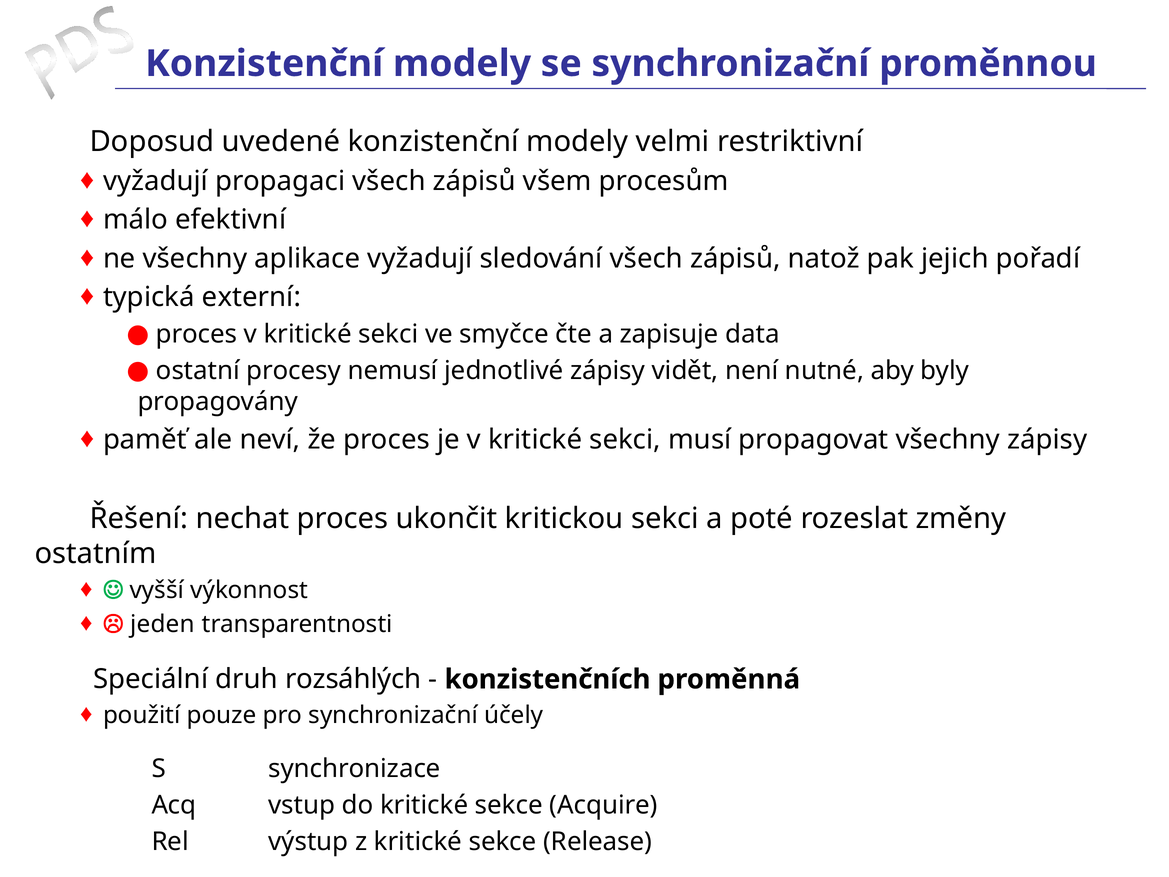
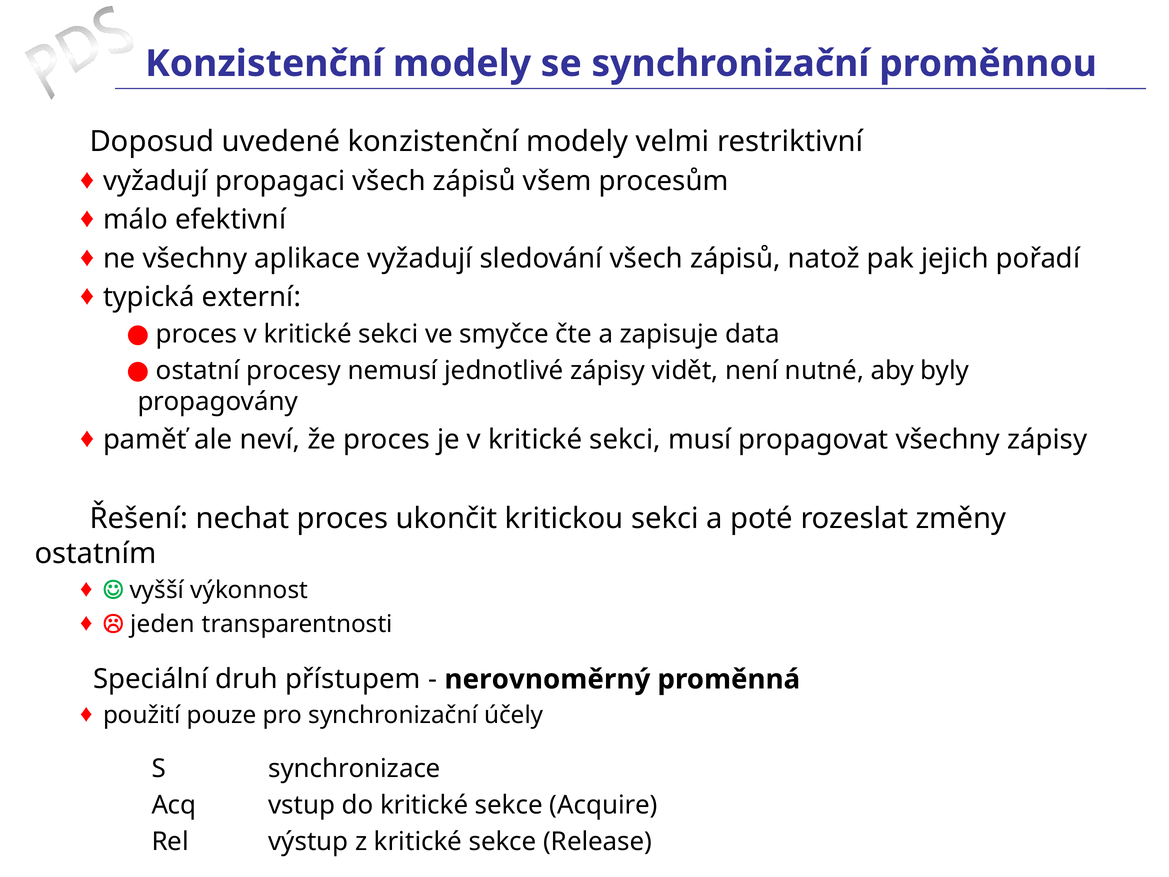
rozsáhlých: rozsáhlých -> přístupem
konzistenčních: konzistenčních -> nerovnoměrný
